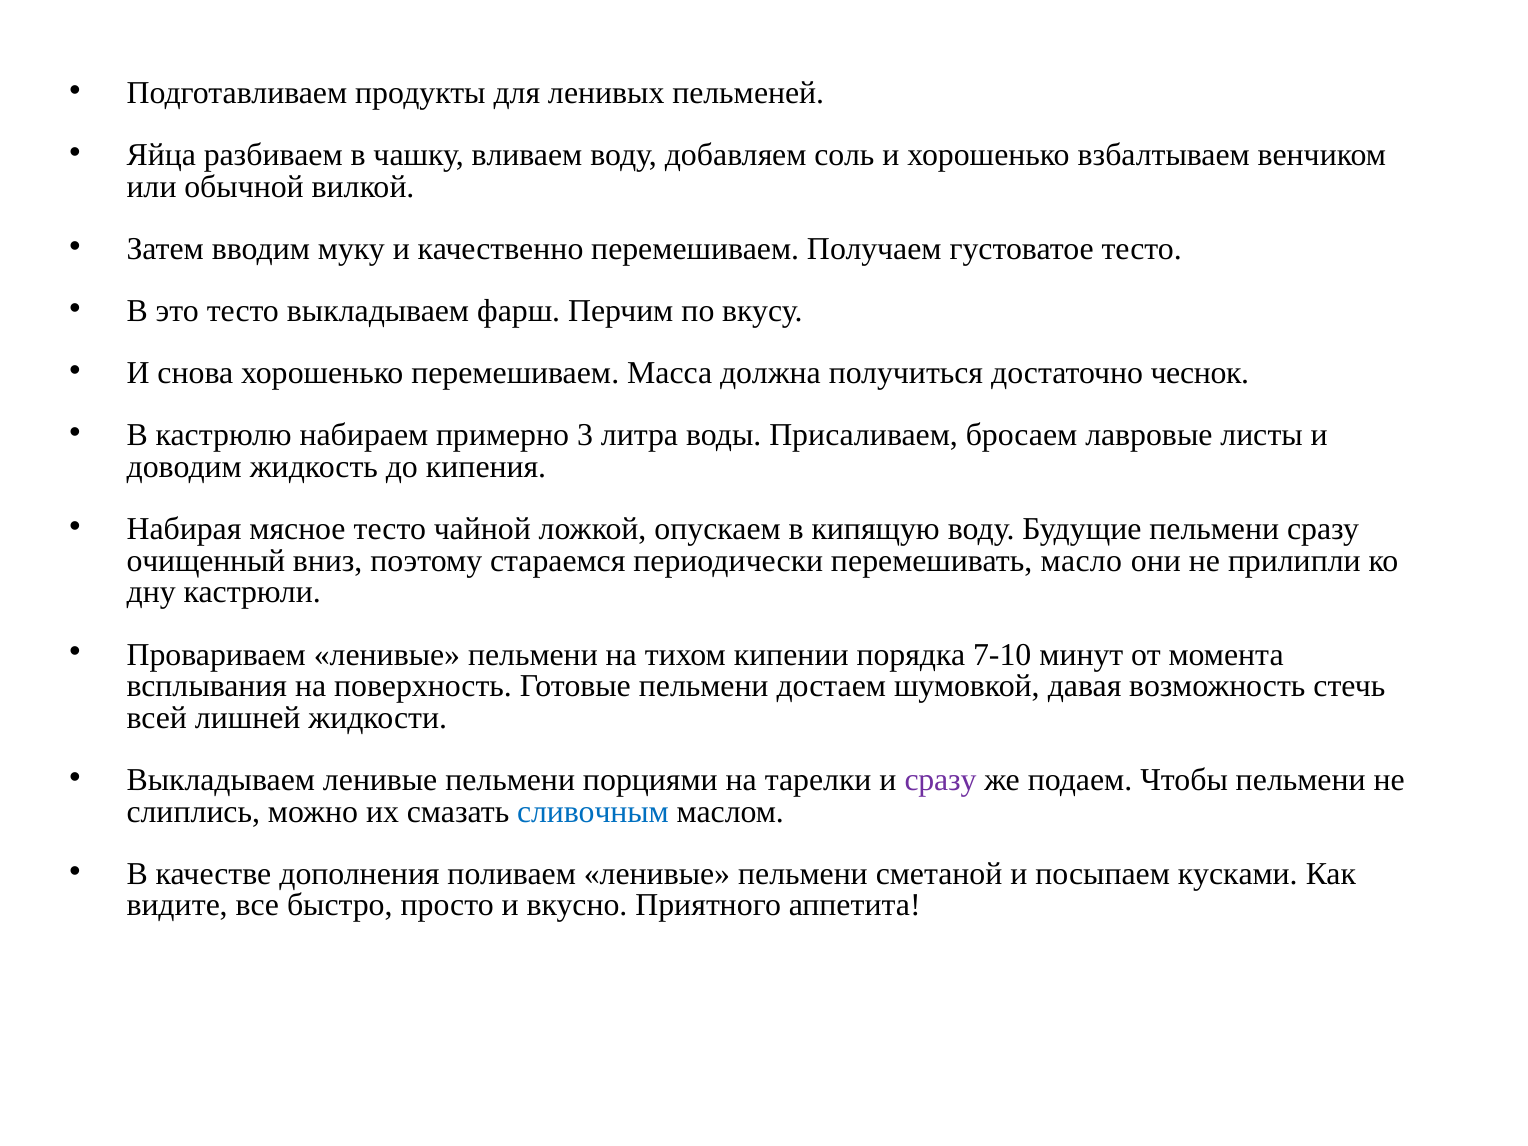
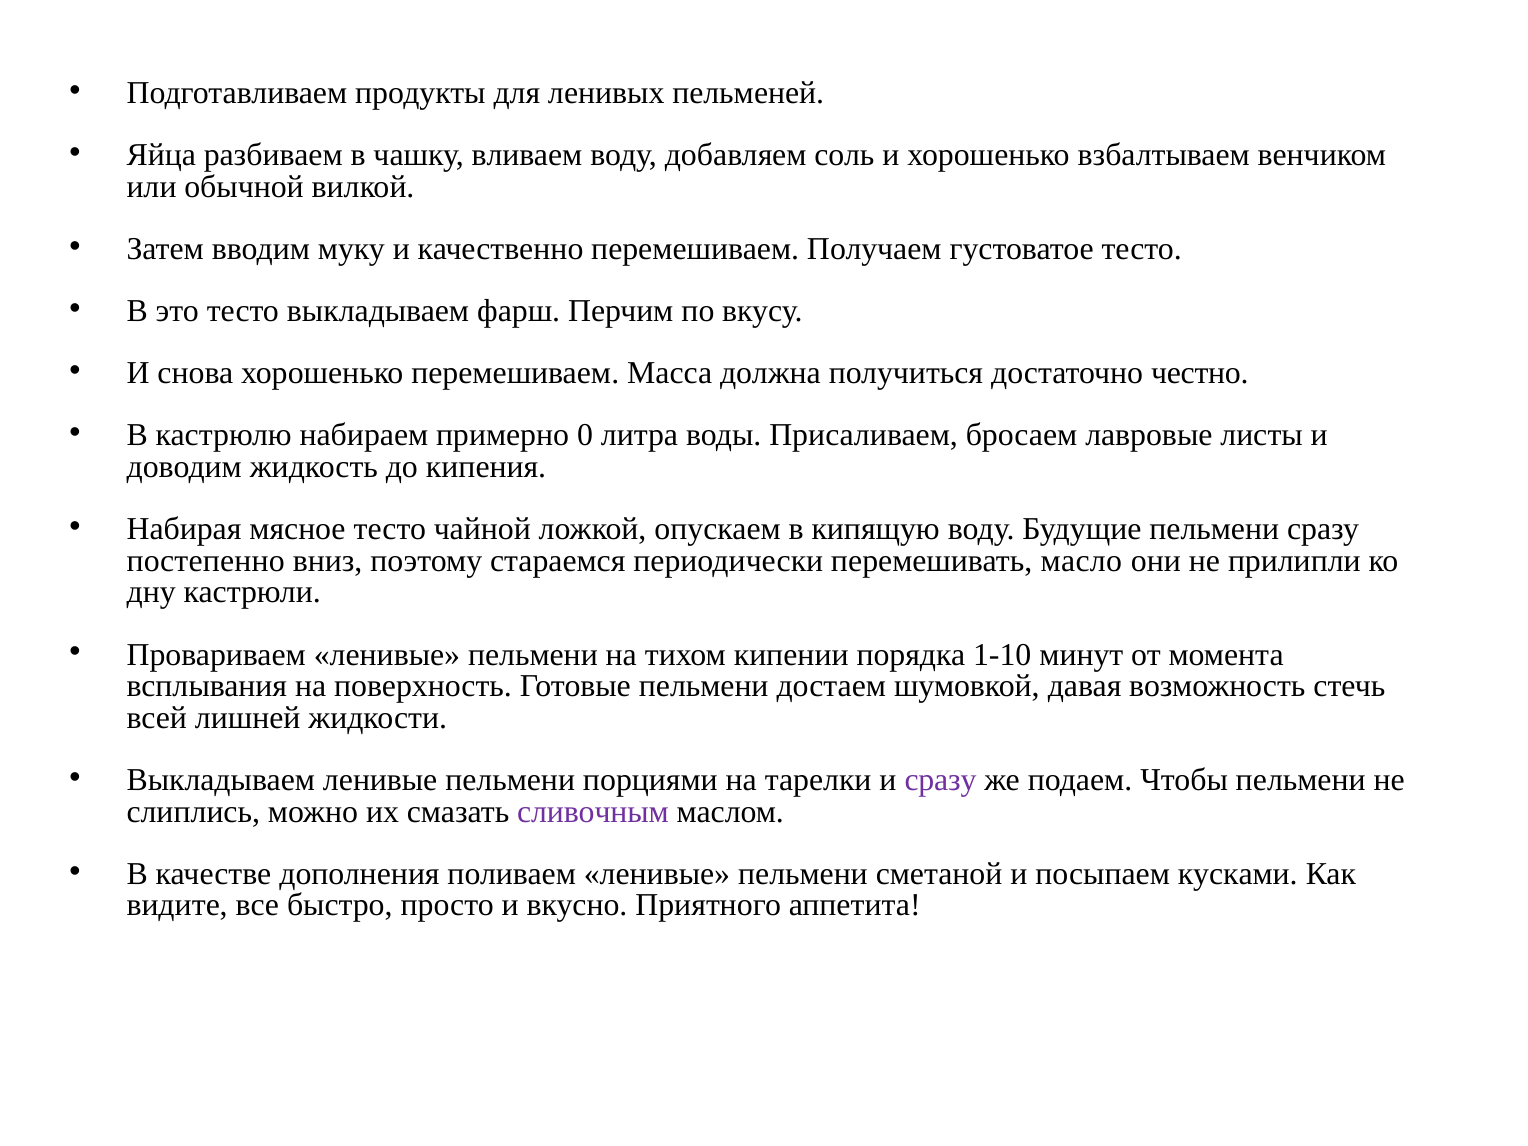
чеснок: чеснок -> честно
3: 3 -> 0
очищенный: очищенный -> постепенно
7-10: 7-10 -> 1-10
сливочным colour: blue -> purple
